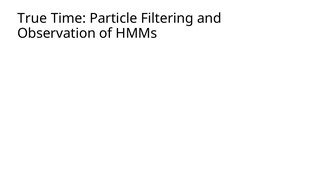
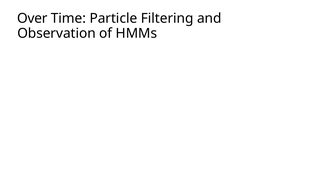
True: True -> Over
